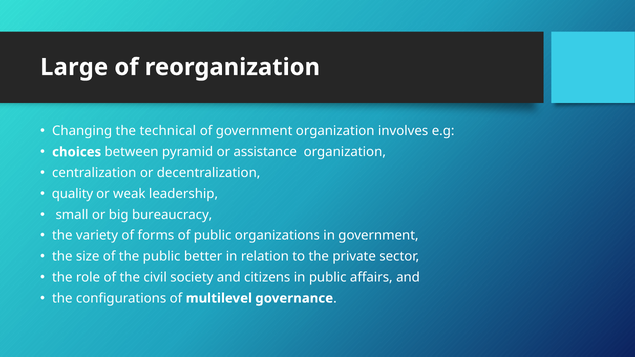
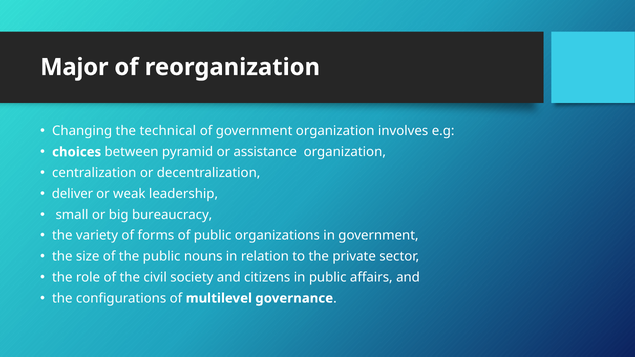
Large: Large -> Major
quality: quality -> deliver
better: better -> nouns
